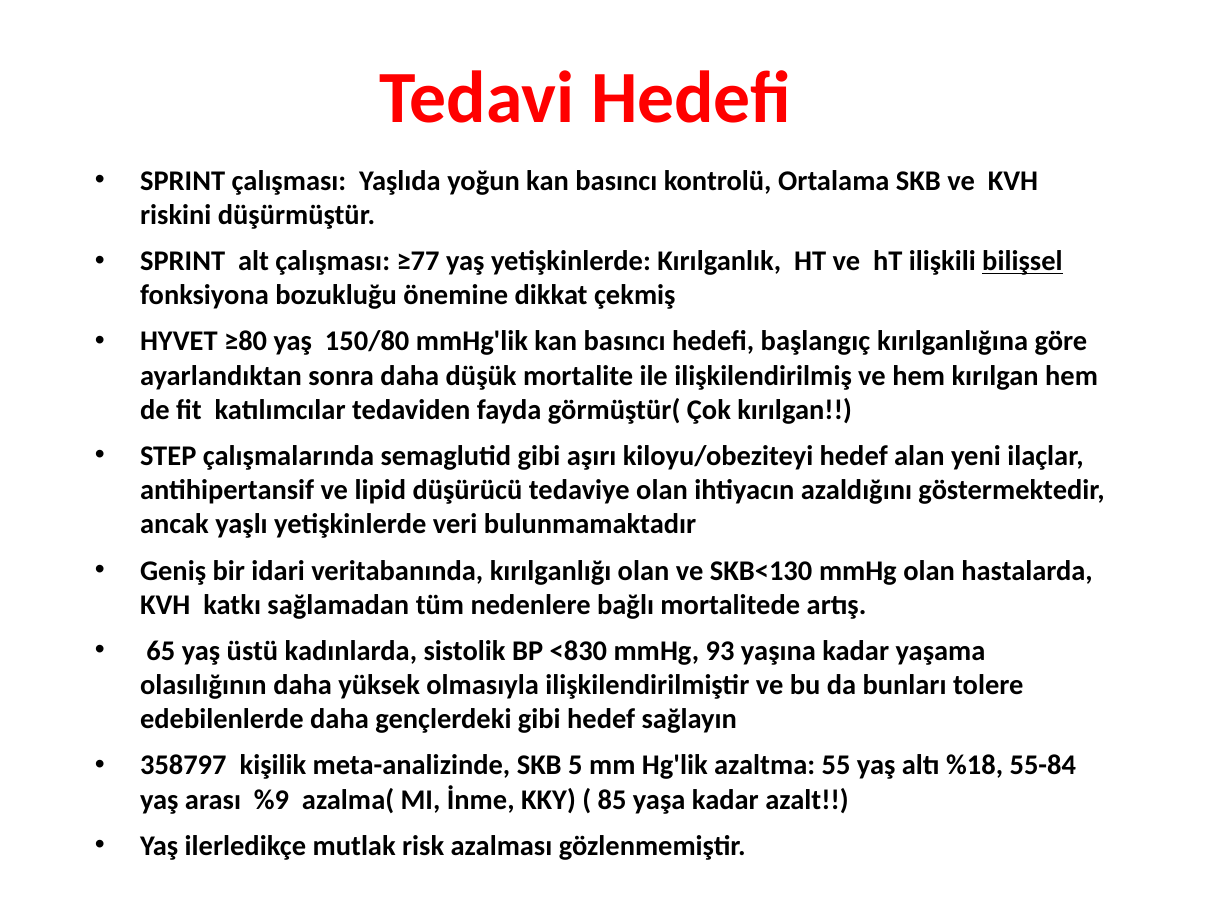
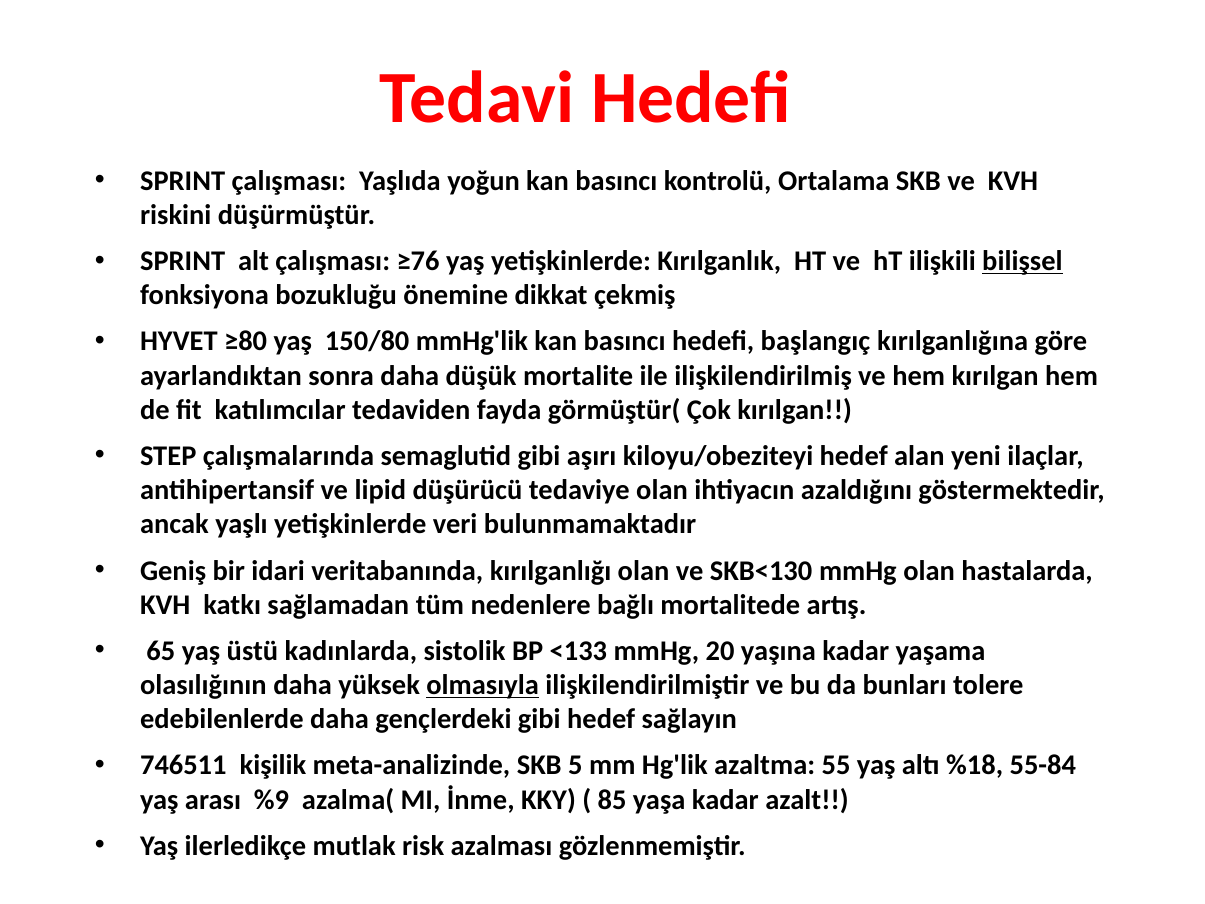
≥77: ≥77 -> ≥76
<830: <830 -> <133
93: 93 -> 20
olmasıyla underline: none -> present
358797: 358797 -> 746511
